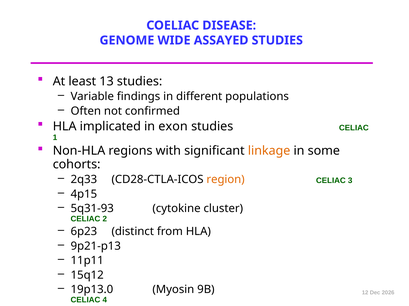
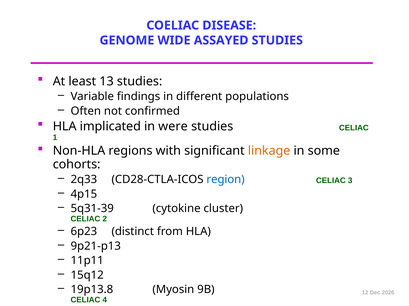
exon: exon -> were
region colour: orange -> blue
5q31-93: 5q31-93 -> 5q31-39
19p13.0: 19p13.0 -> 19p13.8
